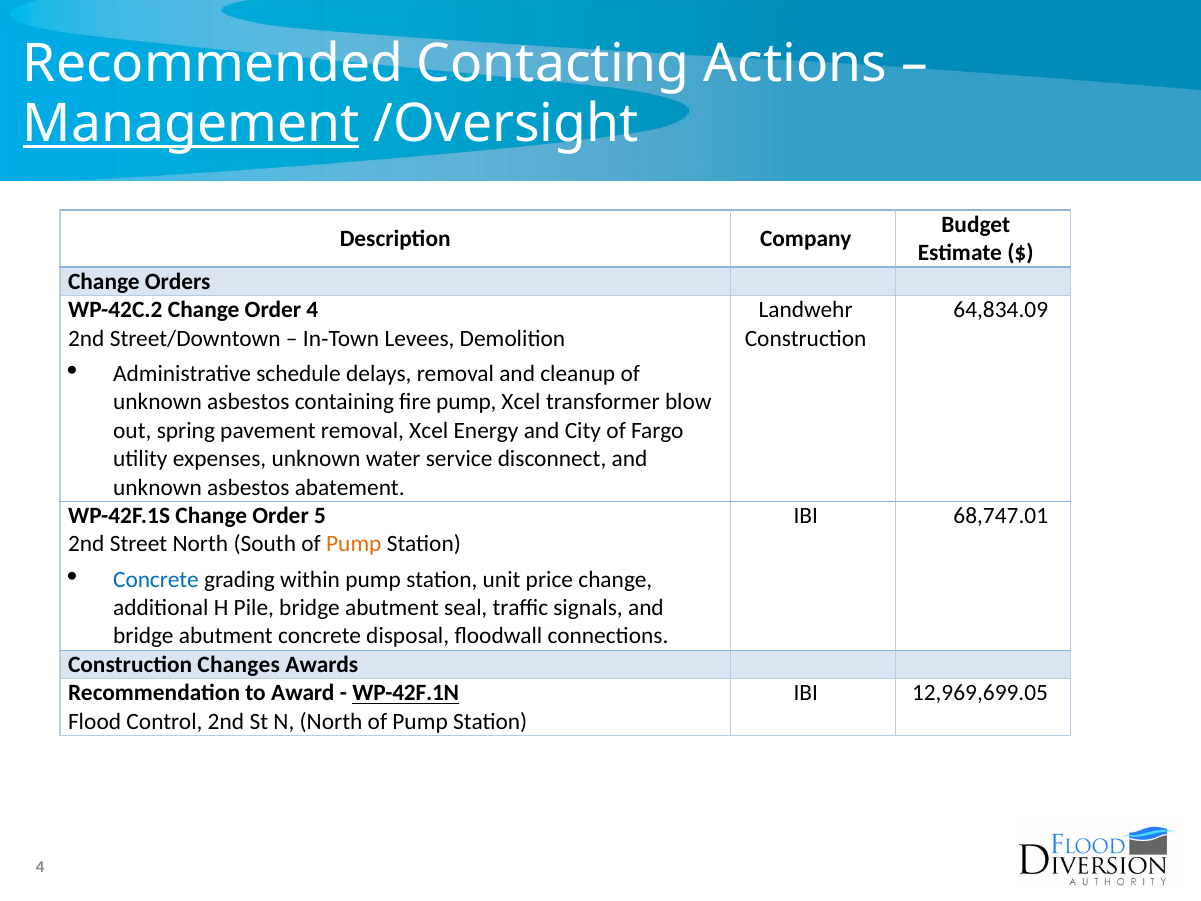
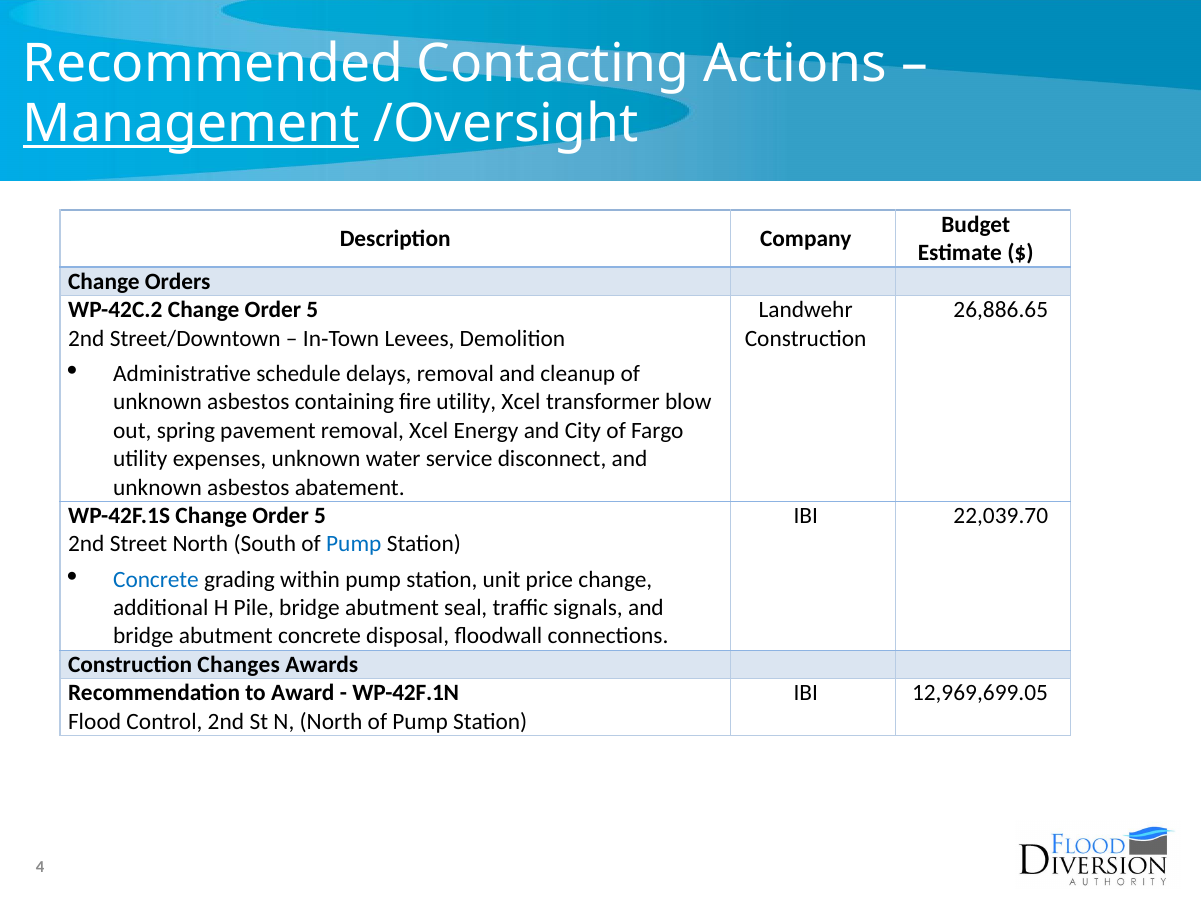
WP-42C.2 Change Order 4: 4 -> 5
64,834.09: 64,834.09 -> 26,886.65
fire pump: pump -> utility
68,747.01: 68,747.01 -> 22,039.70
Pump at (354, 544) colour: orange -> blue
WP-42F.1N underline: present -> none
